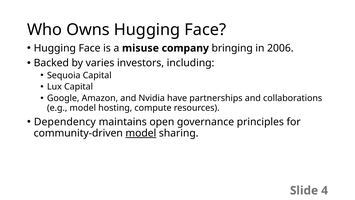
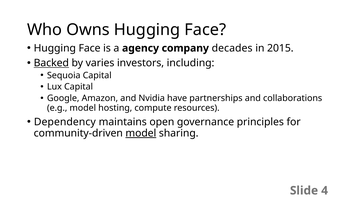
misuse: misuse -> agency
bringing: bringing -> decades
2006: 2006 -> 2015
Backed underline: none -> present
